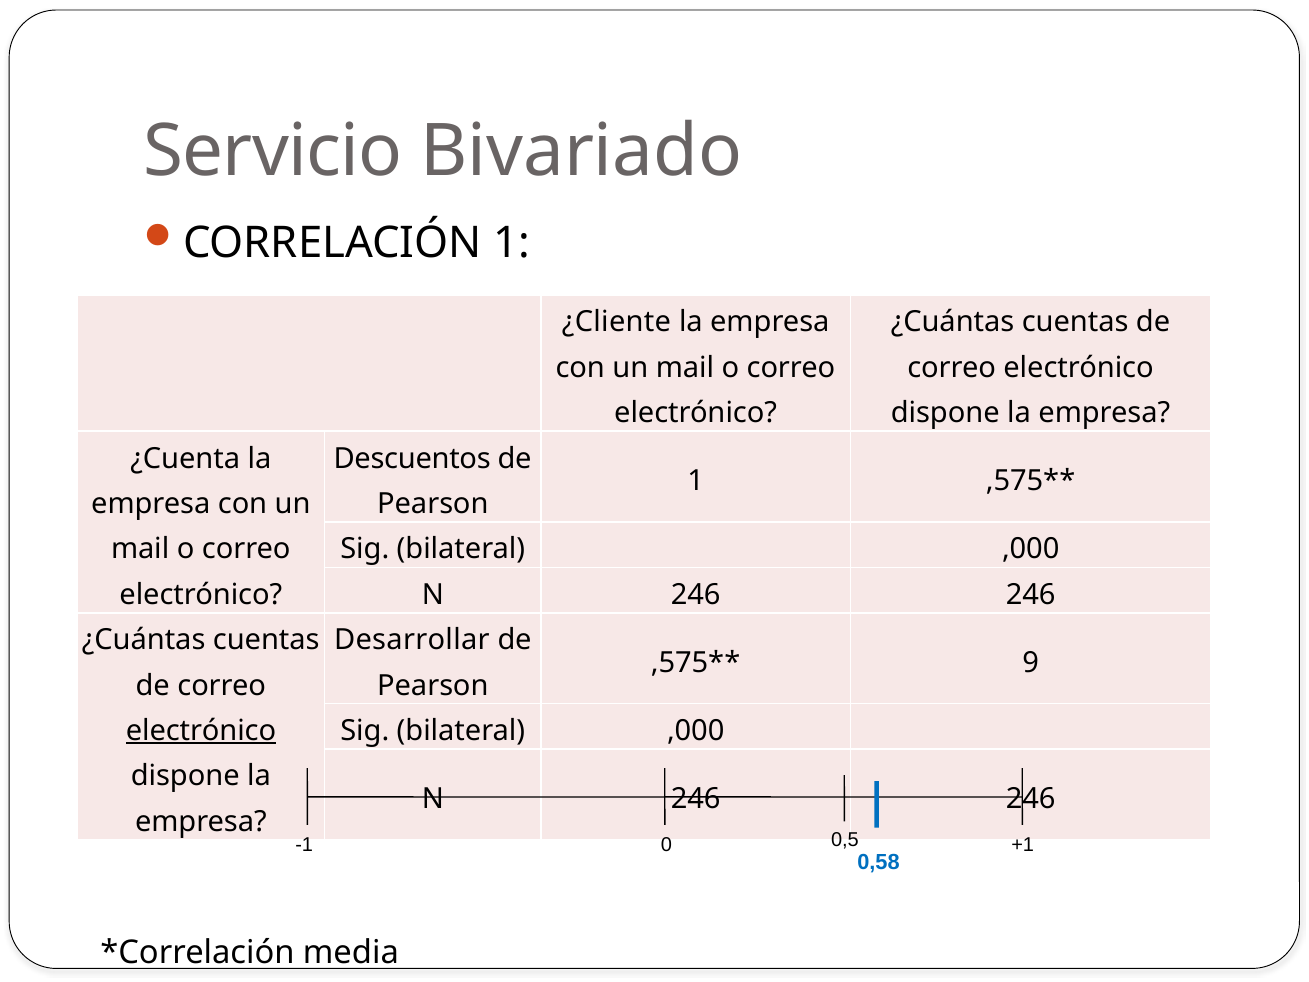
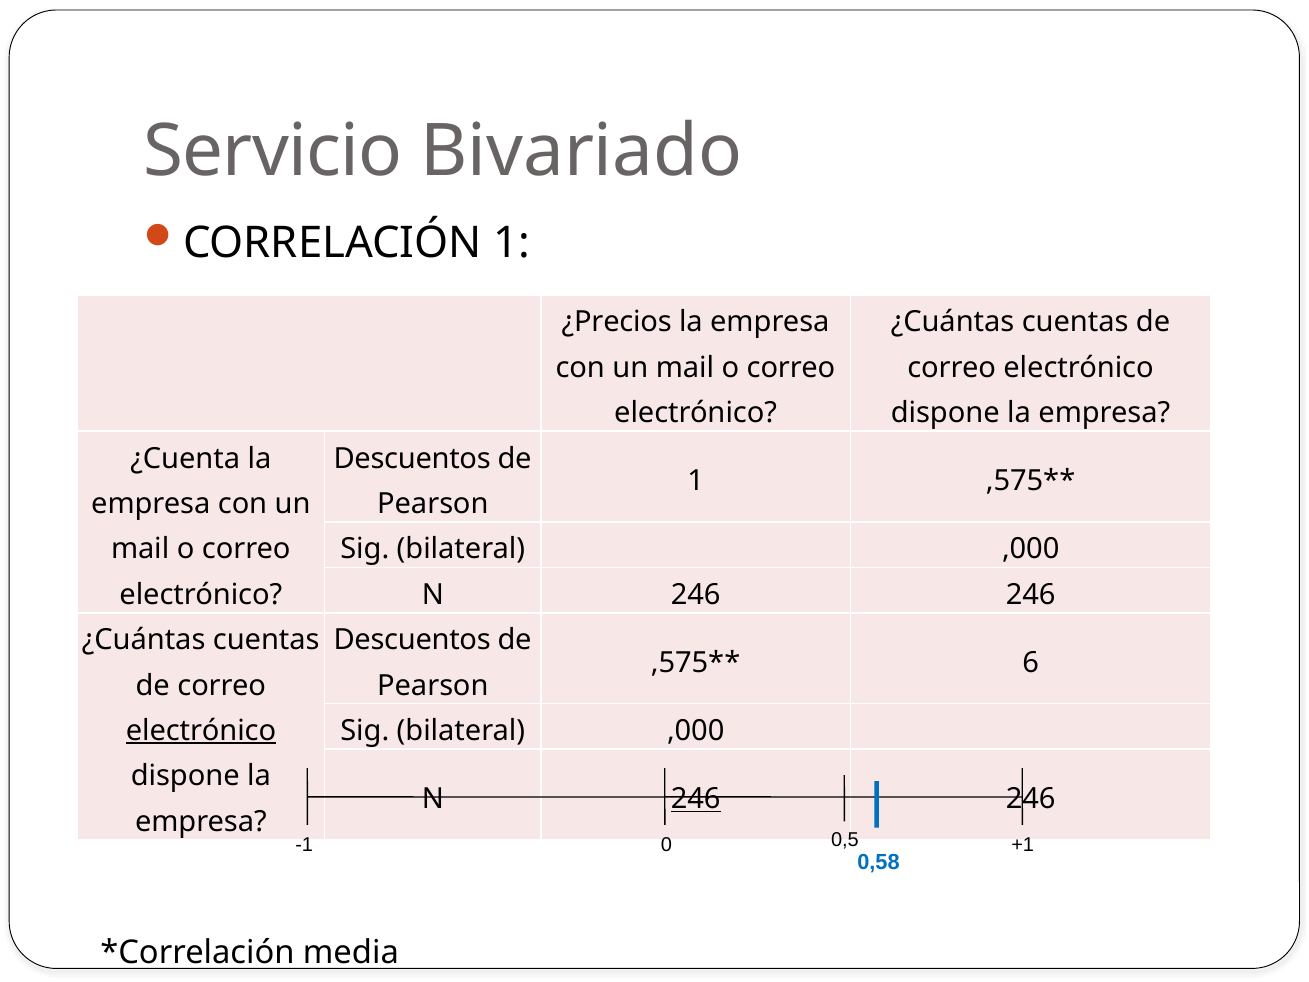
¿Cliente: ¿Cliente -> ¿Precios
Desarrollar at (412, 640): Desarrollar -> Descuentos
9: 9 -> 6
246 at (696, 799) underline: none -> present
